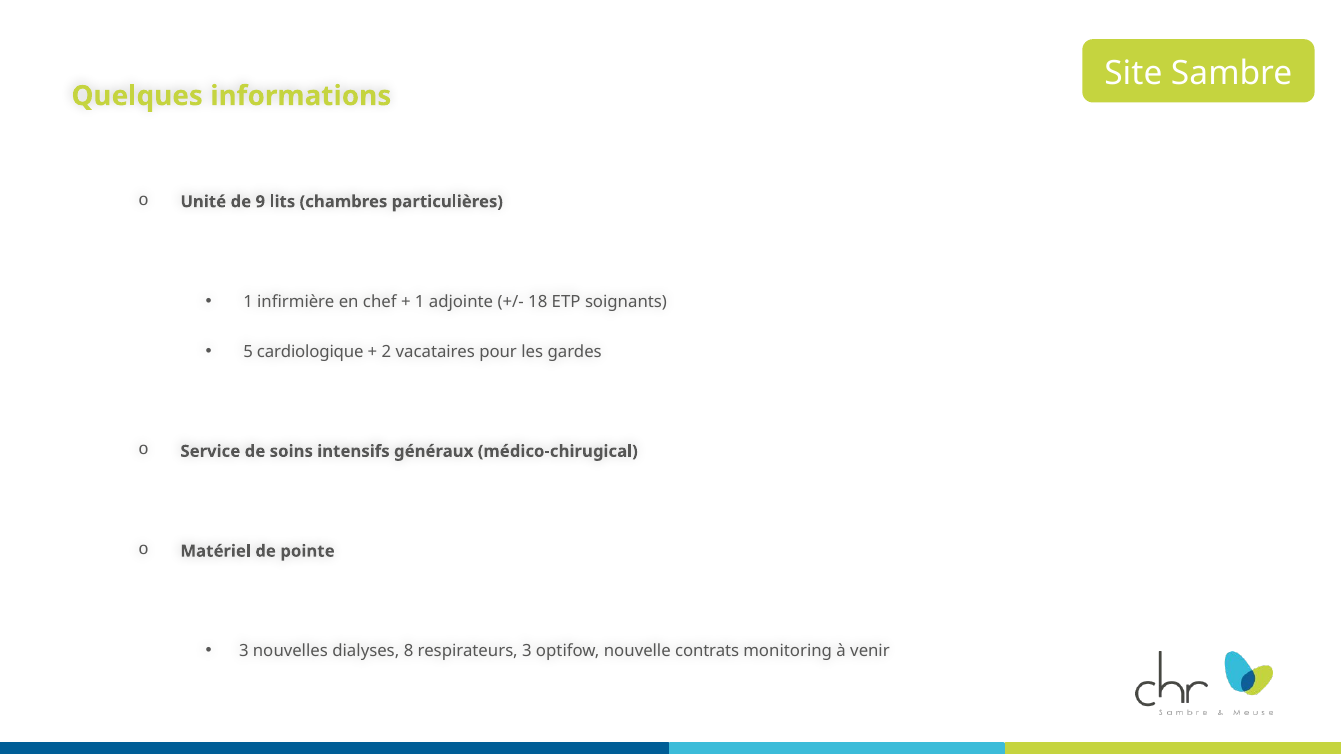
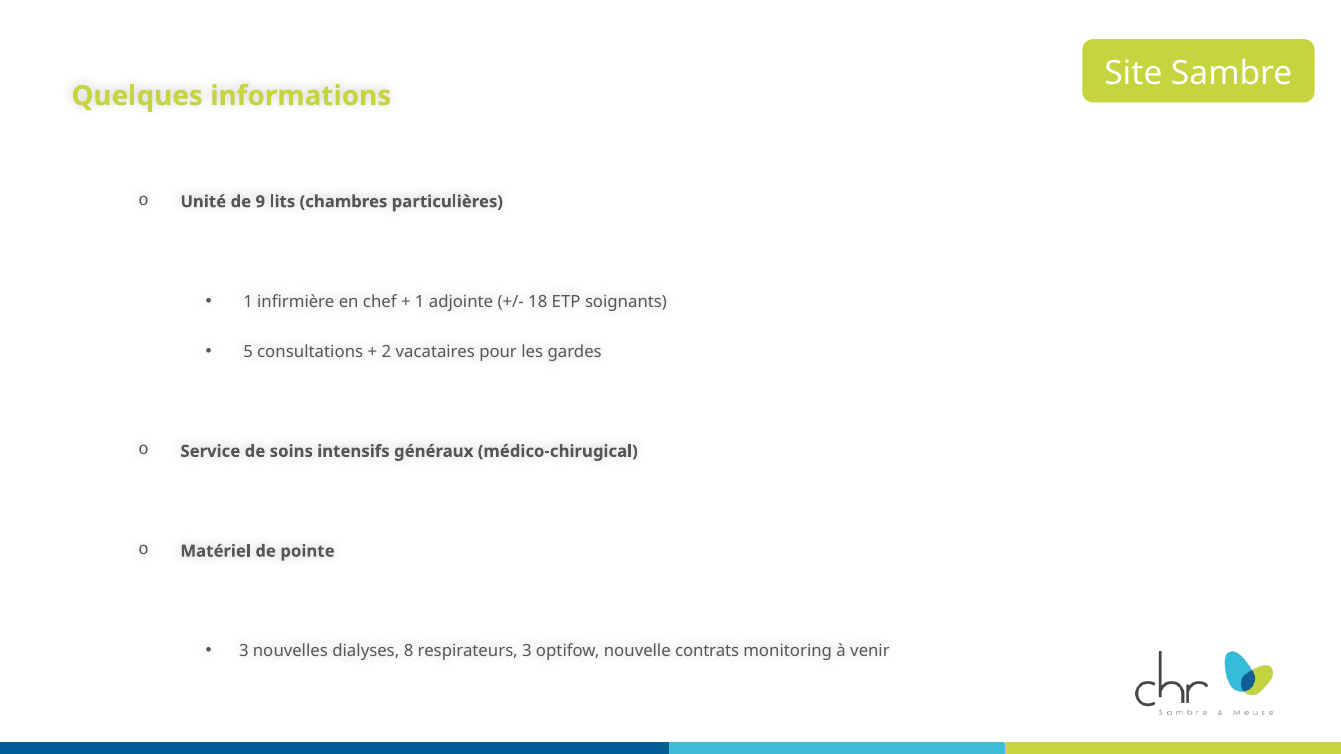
cardiologique: cardiologique -> consultations
